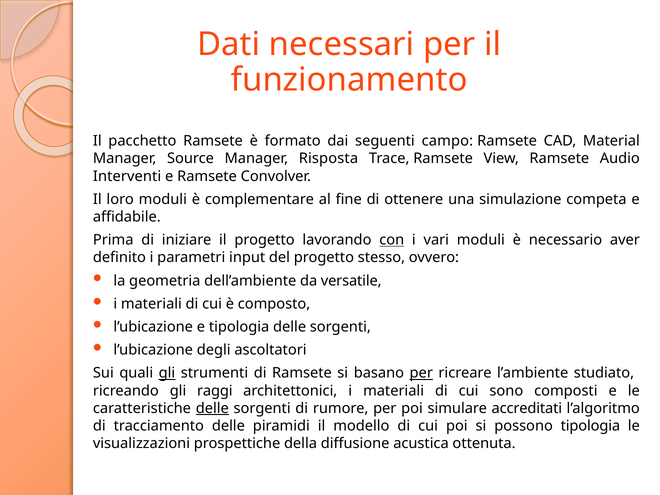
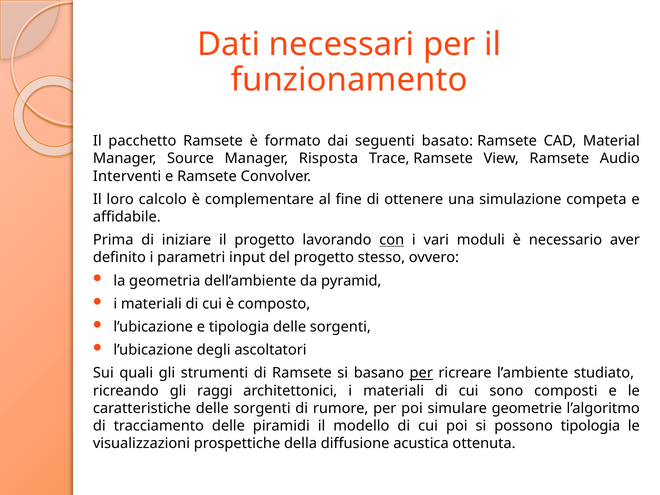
campo: campo -> basato
loro moduli: moduli -> calcolo
versatile: versatile -> pyramid
gli at (167, 373) underline: present -> none
delle at (212, 408) underline: present -> none
accreditati: accreditati -> geometrie
